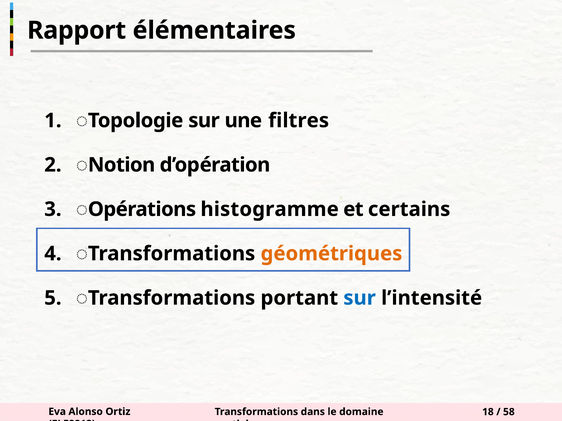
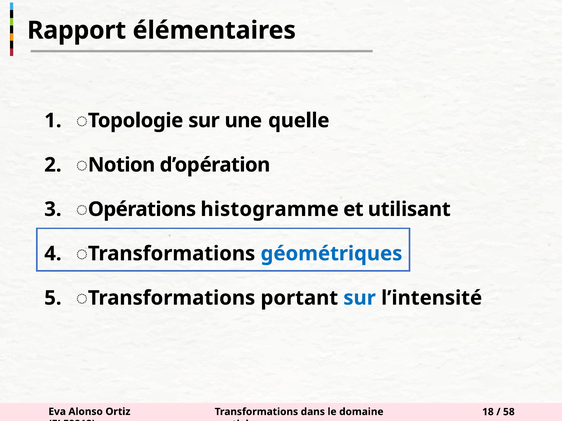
filtres: filtres -> quelle
certains: certains -> utilisant
géométriques colour: orange -> blue
